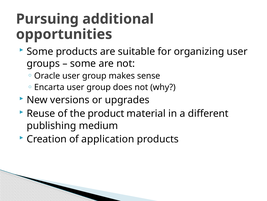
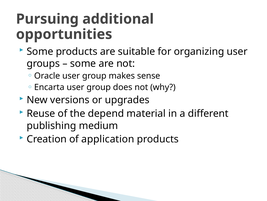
product: product -> depend
